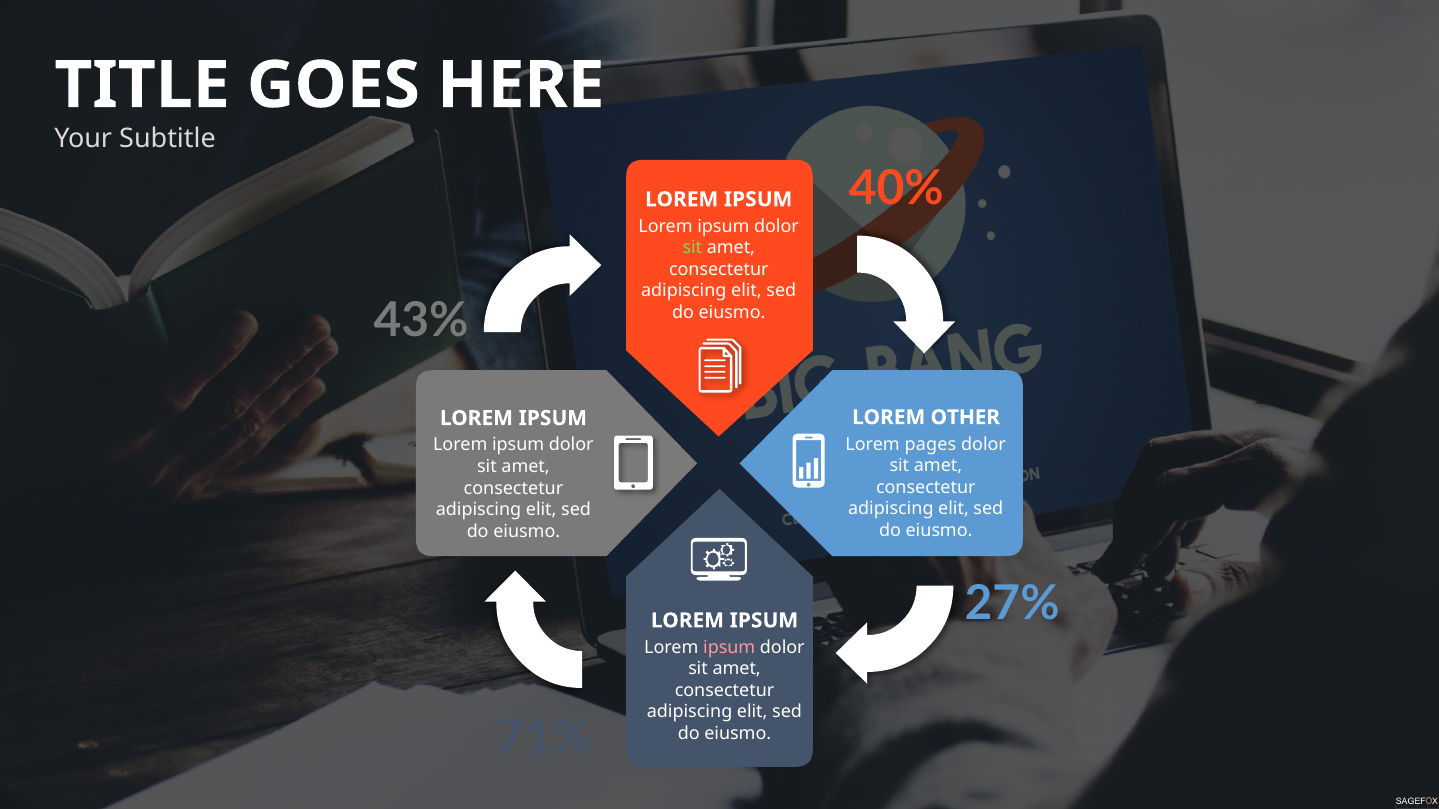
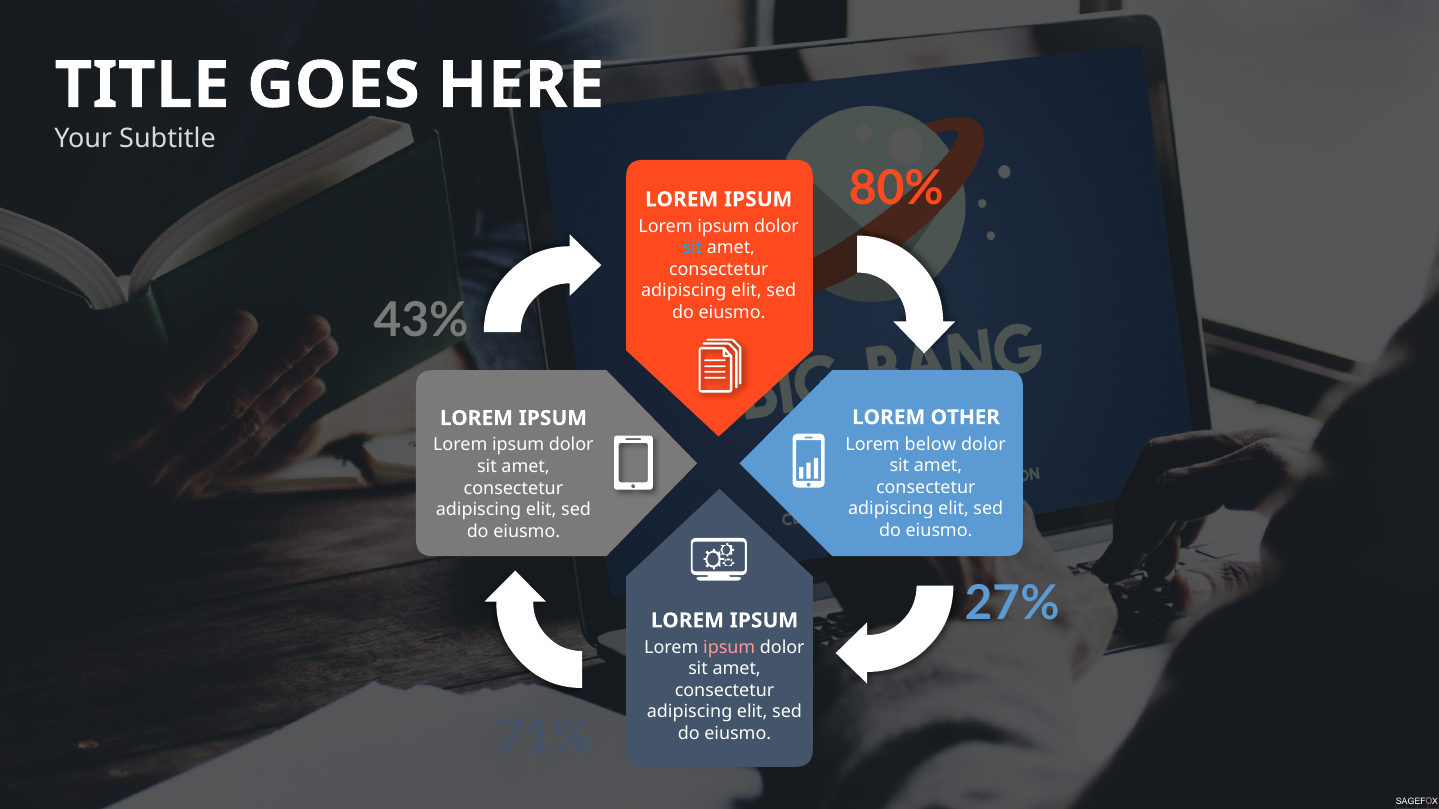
40%: 40% -> 80%
sit at (692, 248) colour: light green -> light blue
pages: pages -> below
